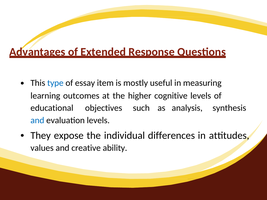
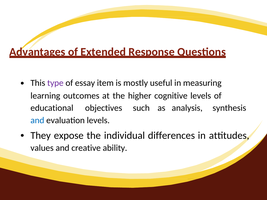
type colour: blue -> purple
